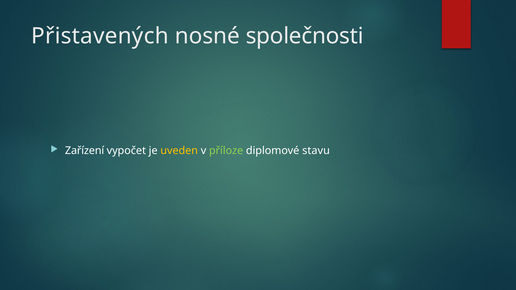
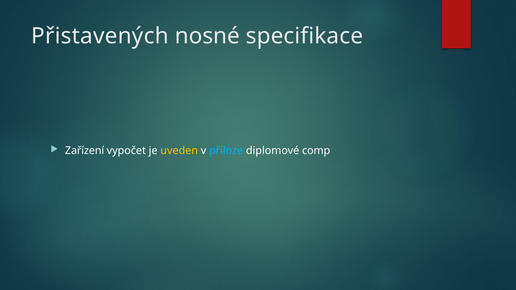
společnosti: společnosti -> specifikace
příloze colour: light green -> light blue
stavu: stavu -> comp
